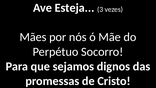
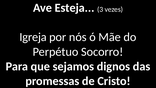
Mães: Mães -> Igreja
